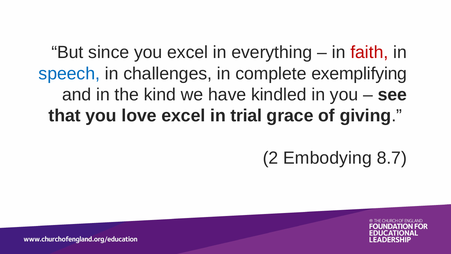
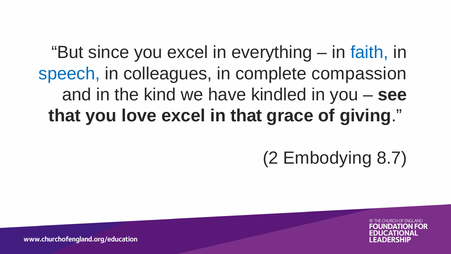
faith colour: red -> blue
challenges: challenges -> colleagues
exemplifying: exemplifying -> compassion
in trial: trial -> that
